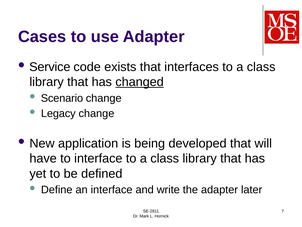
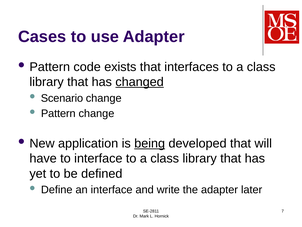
Service at (50, 67): Service -> Pattern
Legacy at (58, 113): Legacy -> Pattern
being underline: none -> present
